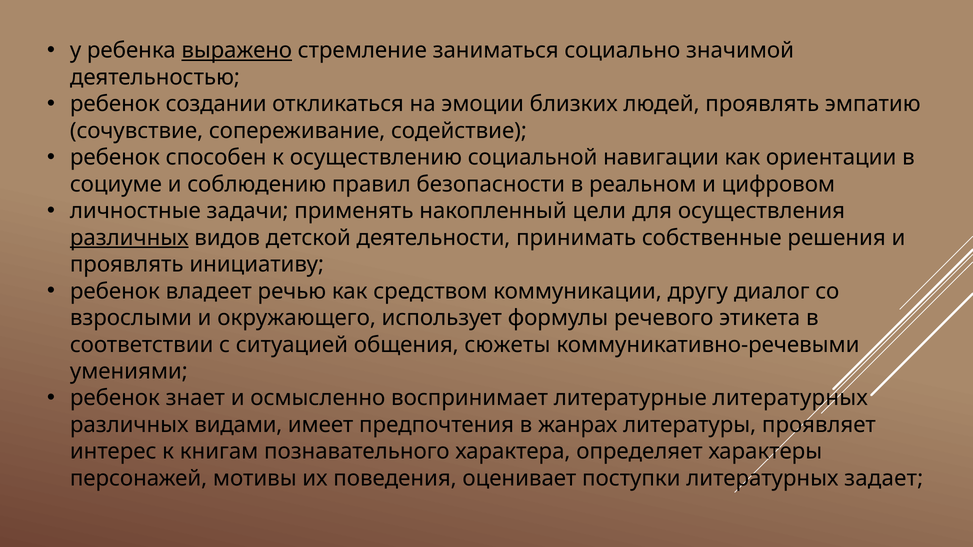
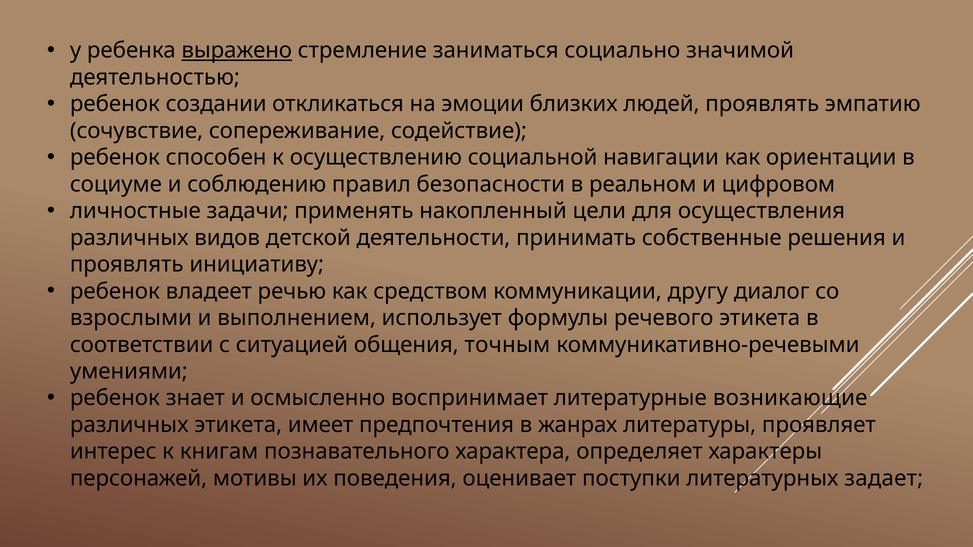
различных at (129, 238) underline: present -> none
окружающего: окружающего -> выполнением
сюжеты: сюжеты -> точным
литературные литературных: литературных -> возникающие
различных видами: видами -> этикета
